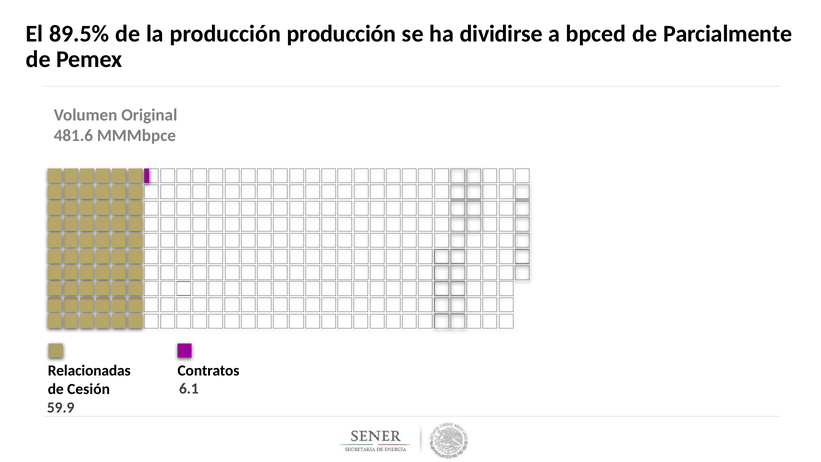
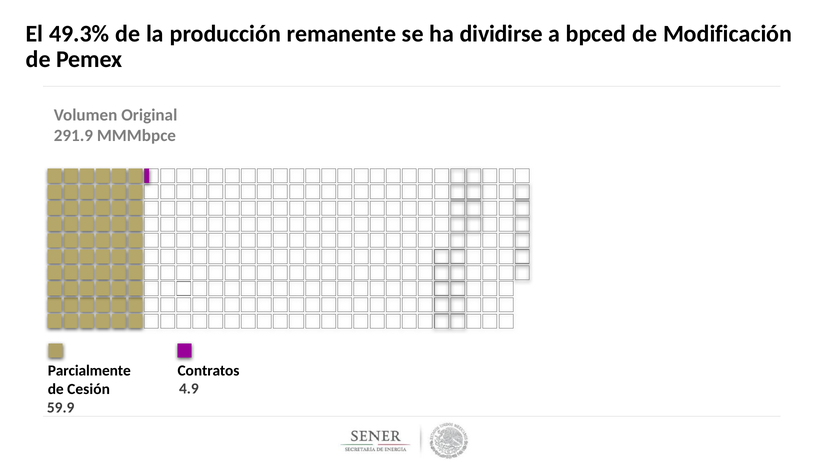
89.5%: 89.5% -> 49.3%
producción producción: producción -> remanente
Parcialmente: Parcialmente -> Modificación
481.6: 481.6 -> 291.9
Relacionadas: Relacionadas -> Parcialmente
6.1: 6.1 -> 4.9
